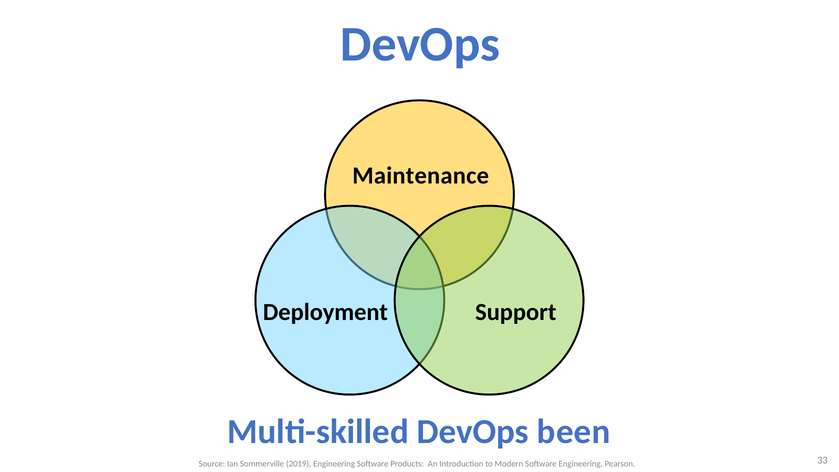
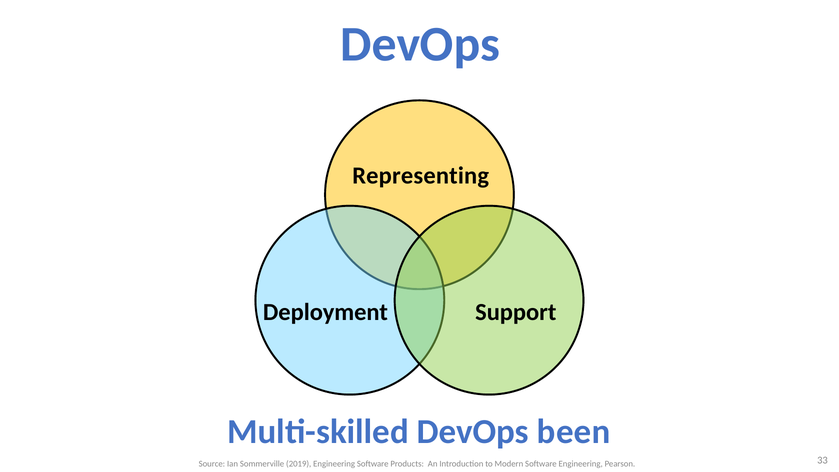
Maintenance: Maintenance -> Representing
